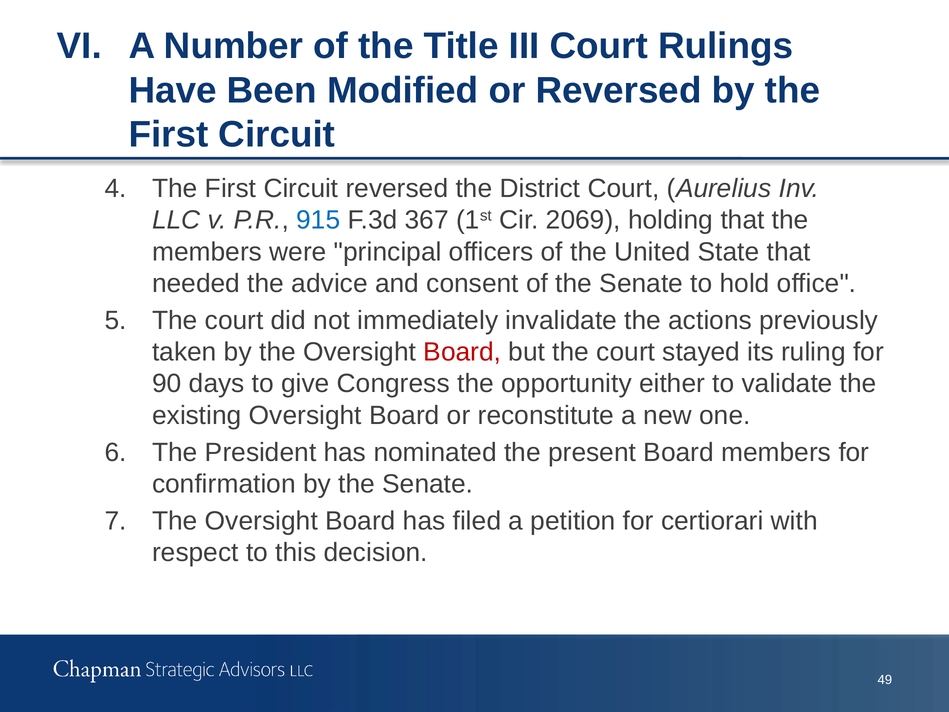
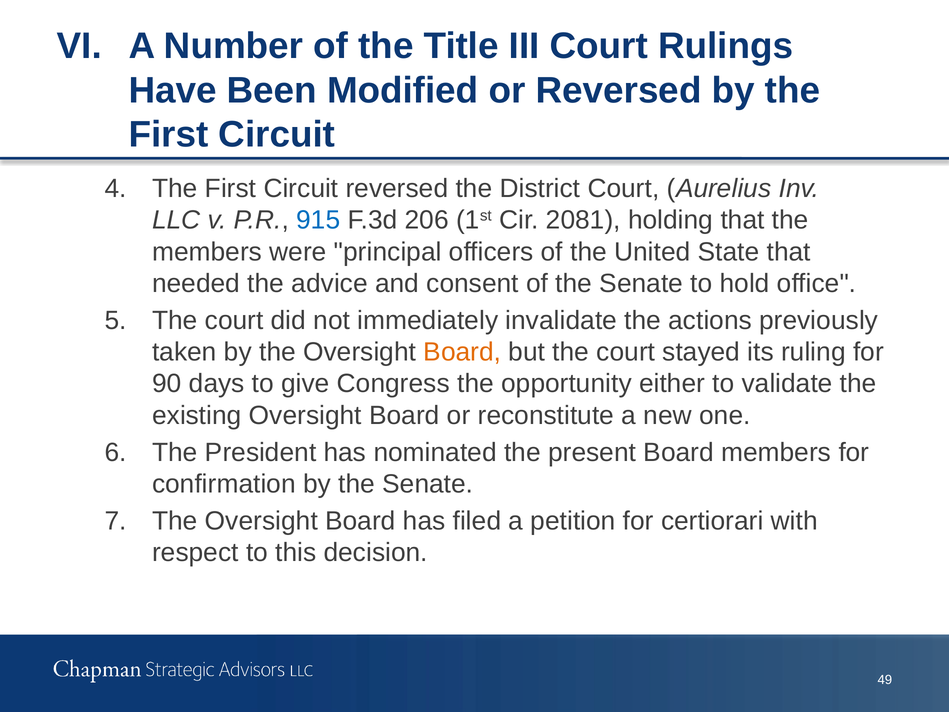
367: 367 -> 206
2069: 2069 -> 2081
Board at (462, 352) colour: red -> orange
